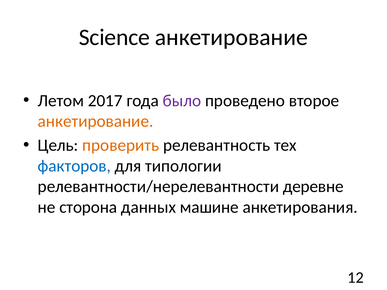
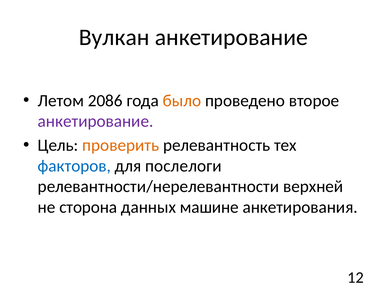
Science: Science -> Вулкан
2017: 2017 -> 2086
было colour: purple -> orange
анкетирование at (96, 121) colour: orange -> purple
типологии: типологии -> послелоги
деревне: деревне -> верхней
